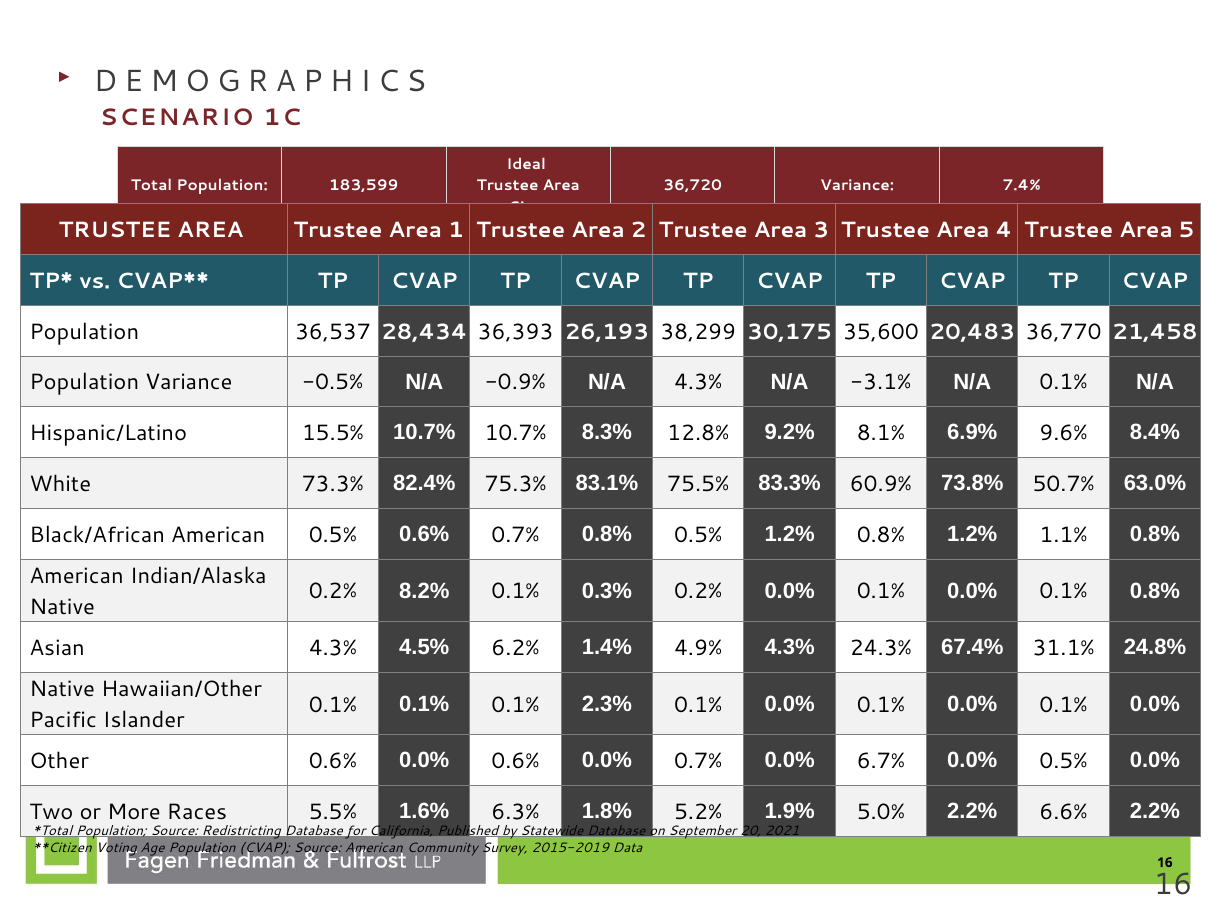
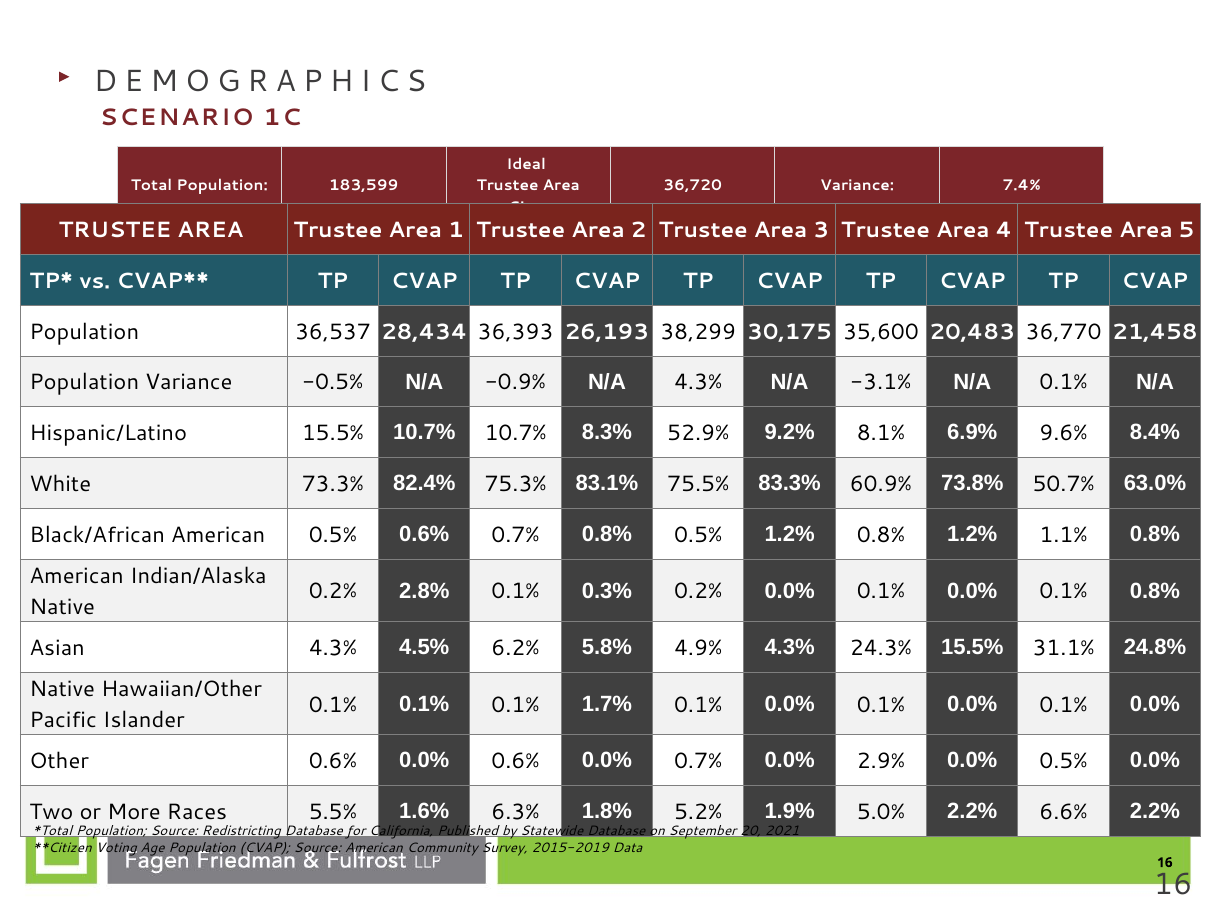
12.8%: 12.8% -> 52.9%
8.2%: 8.2% -> 2.8%
1.4%: 1.4% -> 5.8%
24.3% 67.4%: 67.4% -> 15.5%
2.3%: 2.3% -> 1.7%
6.7%: 6.7% -> 2.9%
